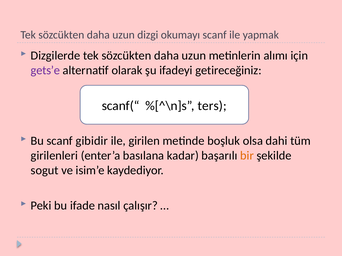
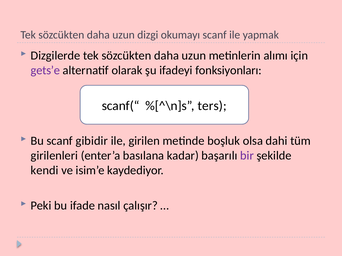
getireceğiniz: getireceğiniz -> fonksiyonları
bir colour: orange -> purple
sogut: sogut -> kendi
